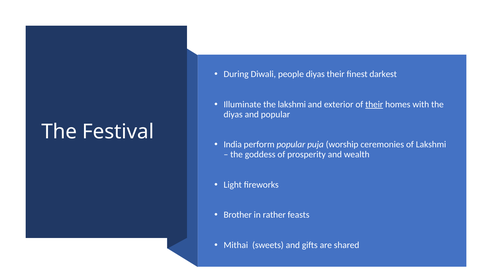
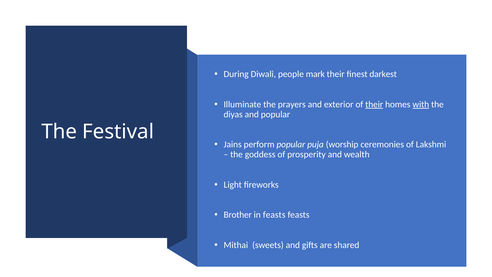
people diyas: diyas -> mark
the lakshmi: lakshmi -> prayers
with underline: none -> present
India: India -> Jains
in rather: rather -> feasts
